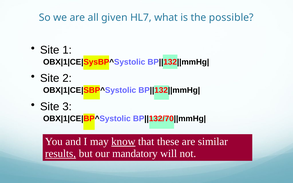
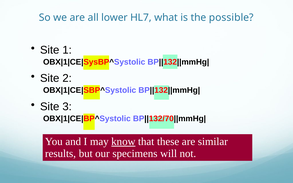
given: given -> lower
results underline: present -> none
mandatory: mandatory -> specimens
